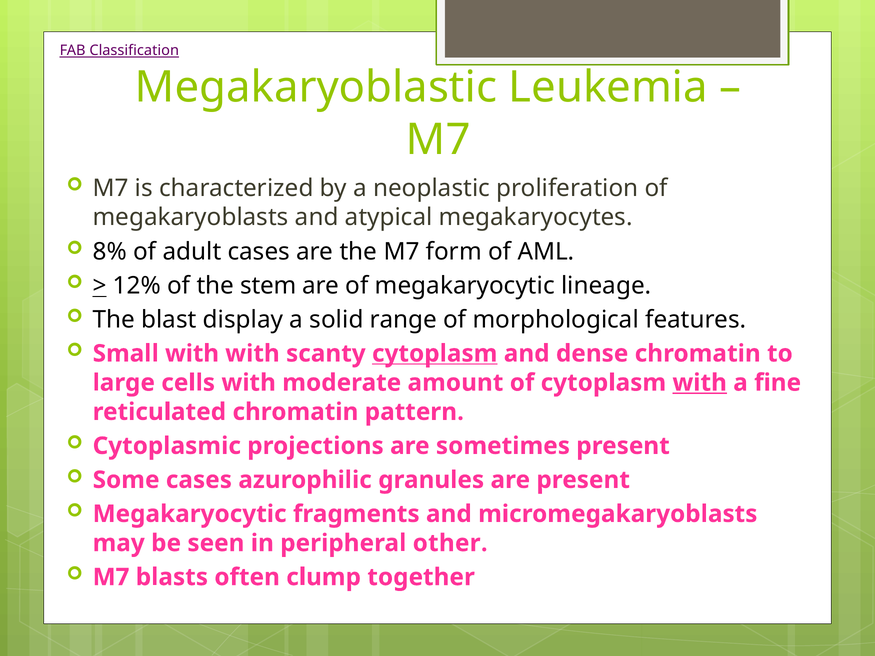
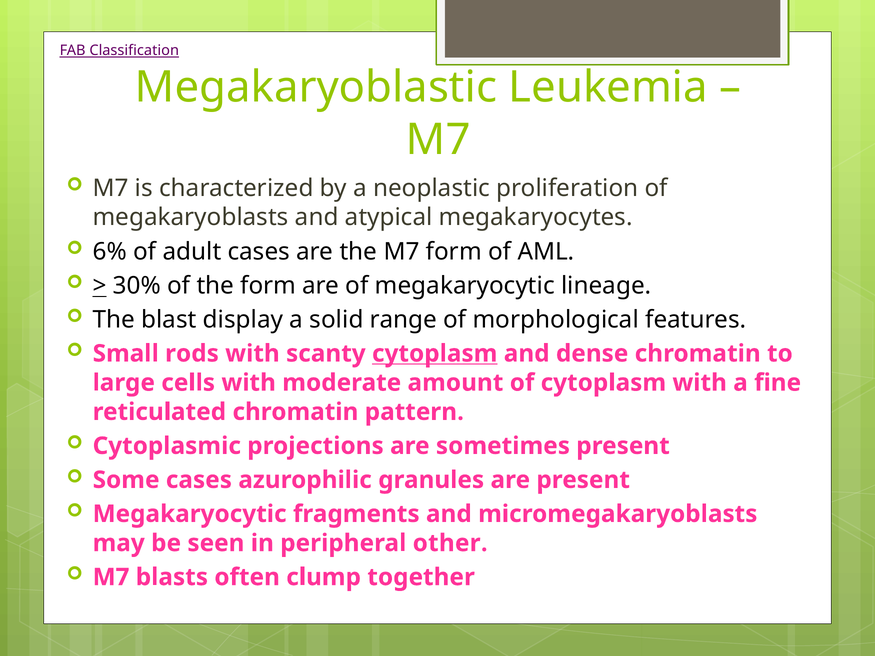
8%: 8% -> 6%
12%: 12% -> 30%
the stem: stem -> form
Small with: with -> rods
with at (700, 383) underline: present -> none
